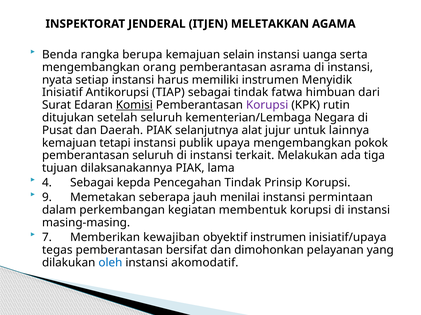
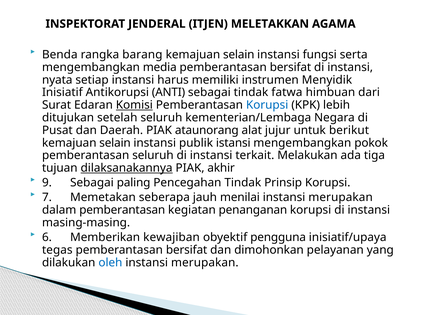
berupa: berupa -> barang
uanga: uanga -> fungsi
orang: orang -> media
asrama at (290, 67): asrama -> bersifat
TIAP: TIAP -> ANTI
Korupsi at (267, 105) colour: purple -> blue
rutin: rutin -> lebih
selanjutnya: selanjutnya -> ataunorang
lainnya: lainnya -> berikut
tetapi at (115, 143): tetapi -> selain
upaya: upaya -> istansi
dilaksanakannya underline: none -> present
lama: lama -> akhir
4: 4 -> 9
kepda: kepda -> paling
9: 9 -> 7
permintaan at (341, 198): permintaan -> merupakan
dalam perkembangan: perkembangan -> pemberantasan
membentuk: membentuk -> penanganan
7: 7 -> 6
obyektif instrumen: instrumen -> pengguna
akomodatif at (205, 263): akomodatif -> merupakan
